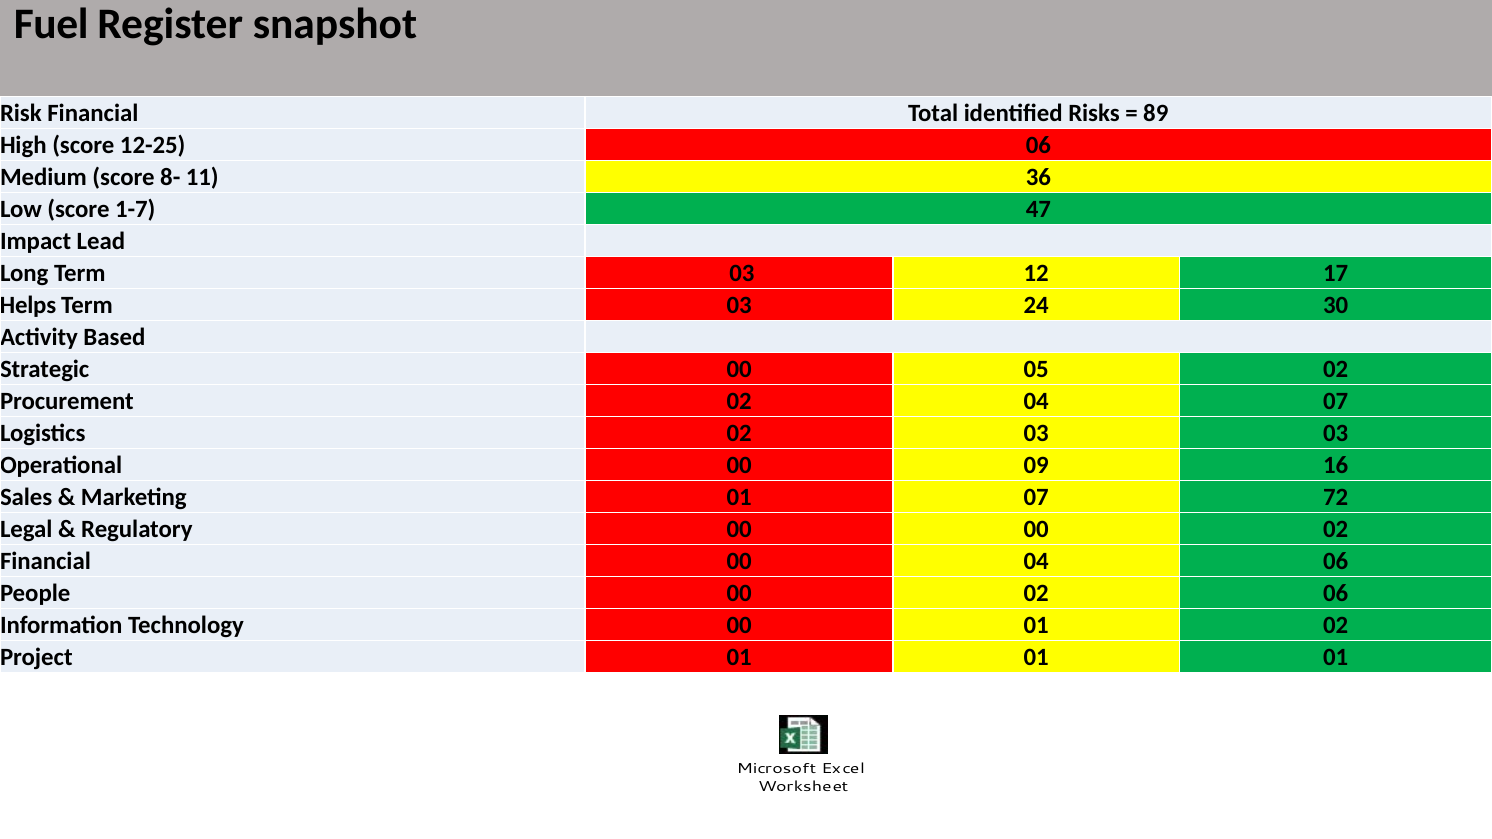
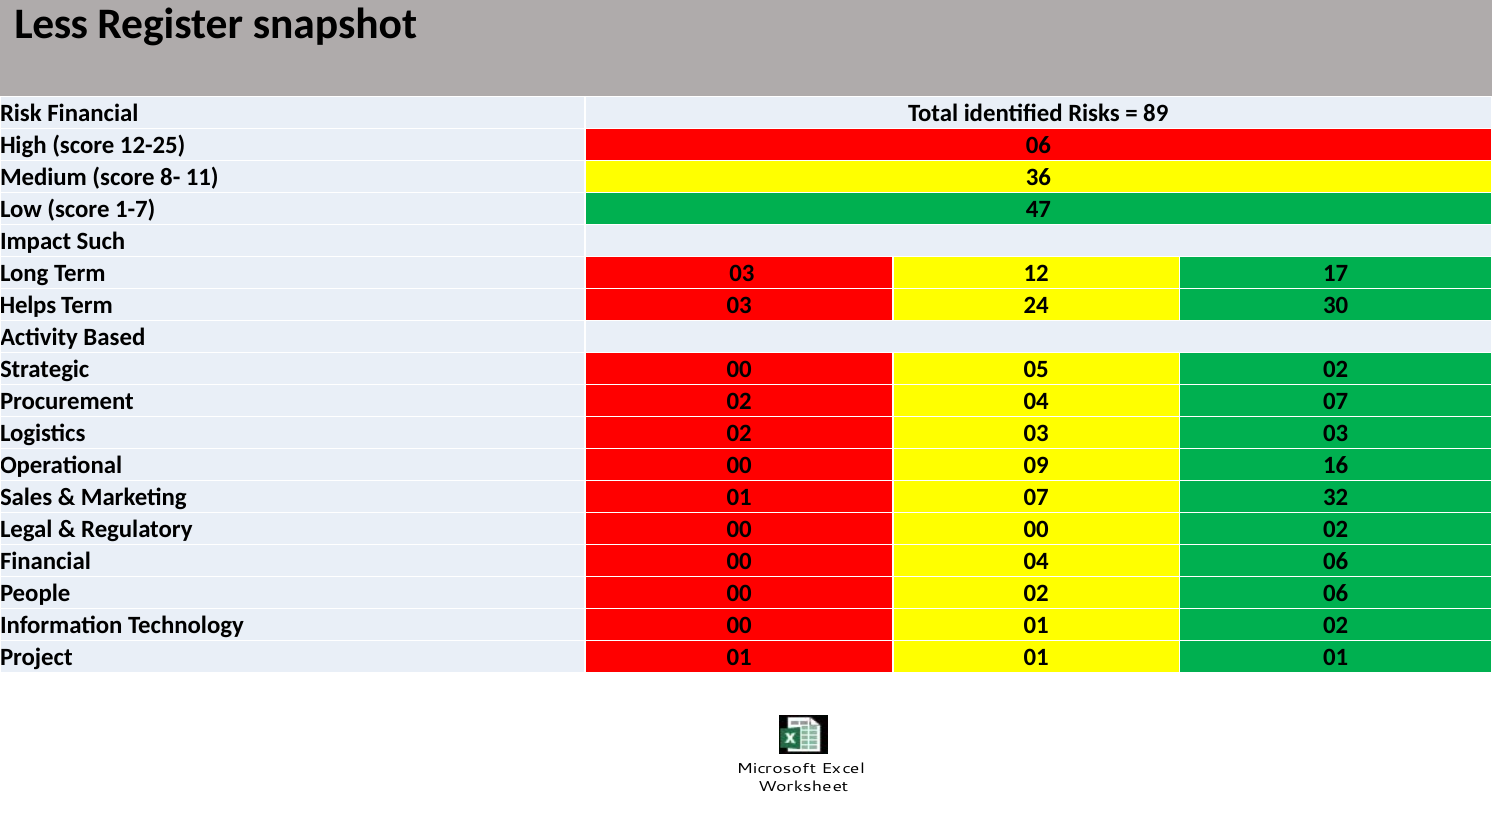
Fuel: Fuel -> Less
Lead: Lead -> Such
72: 72 -> 32
